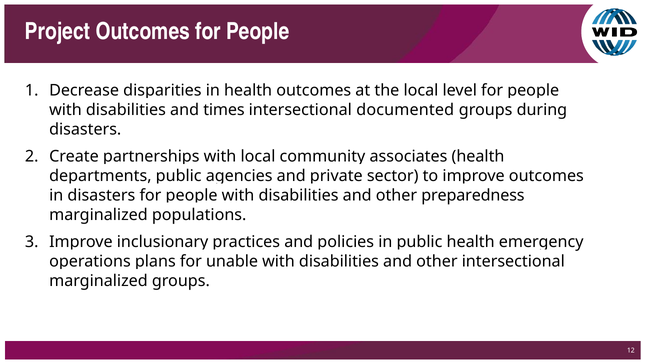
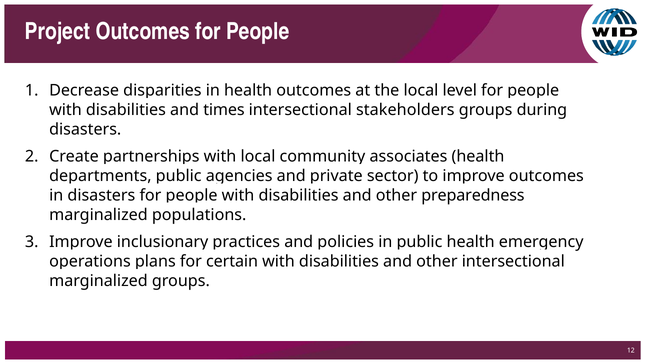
documented: documented -> stakeholders
unable: unable -> certain
